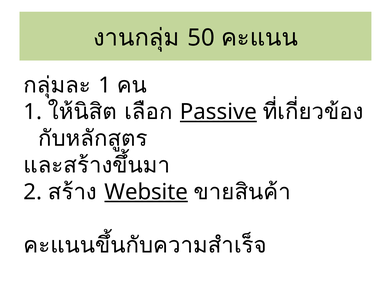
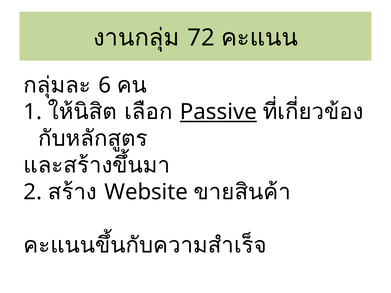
50: 50 -> 72
1 at (105, 85): 1 -> 6
Website underline: present -> none
